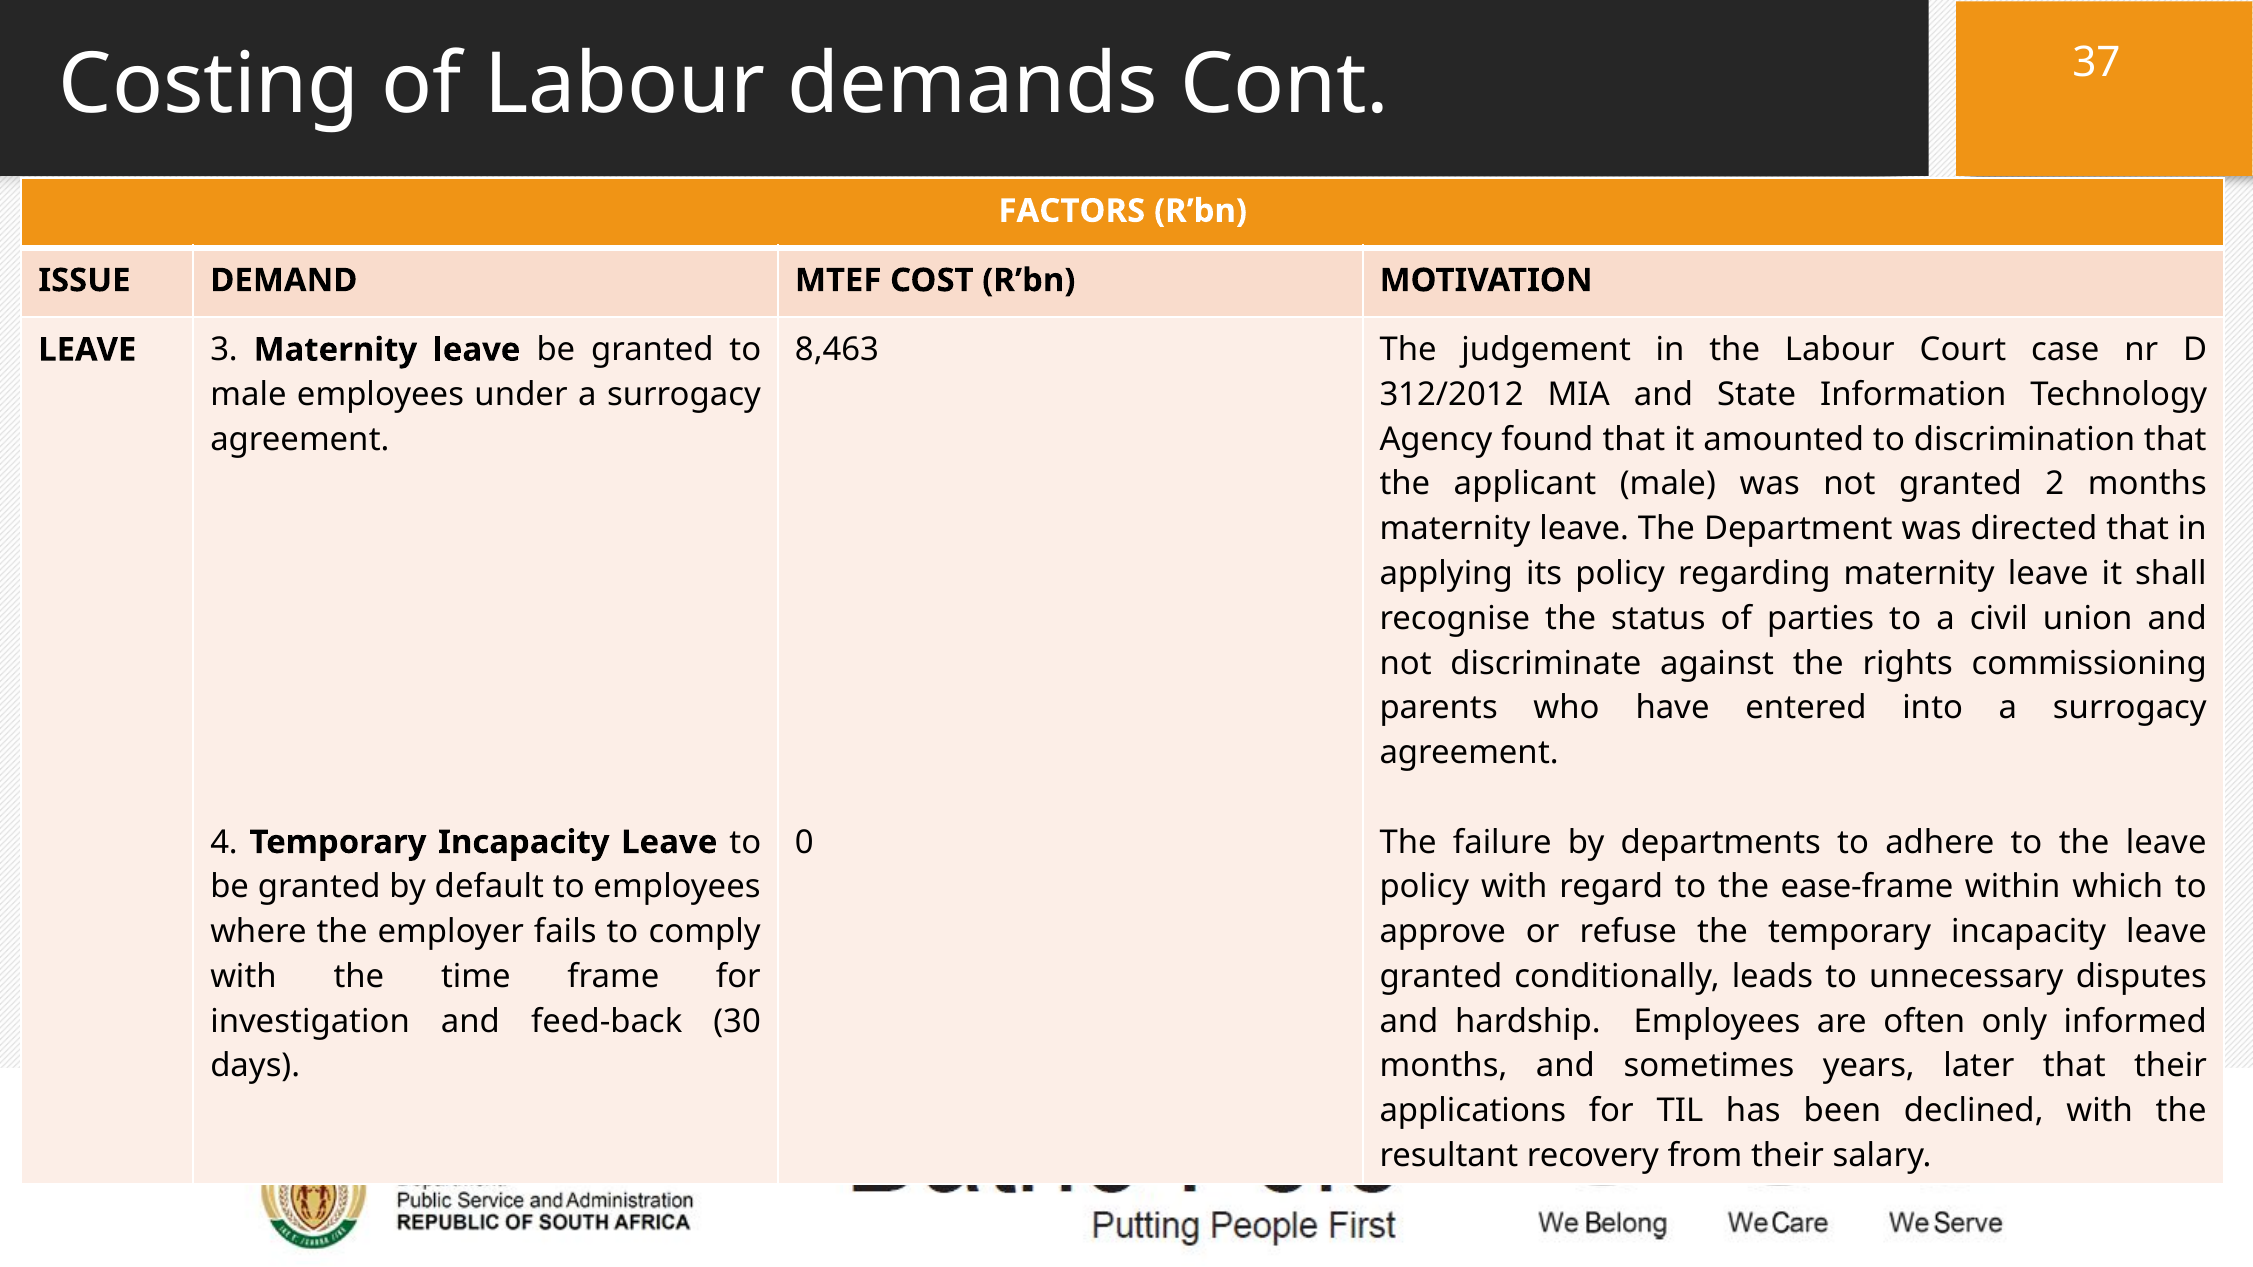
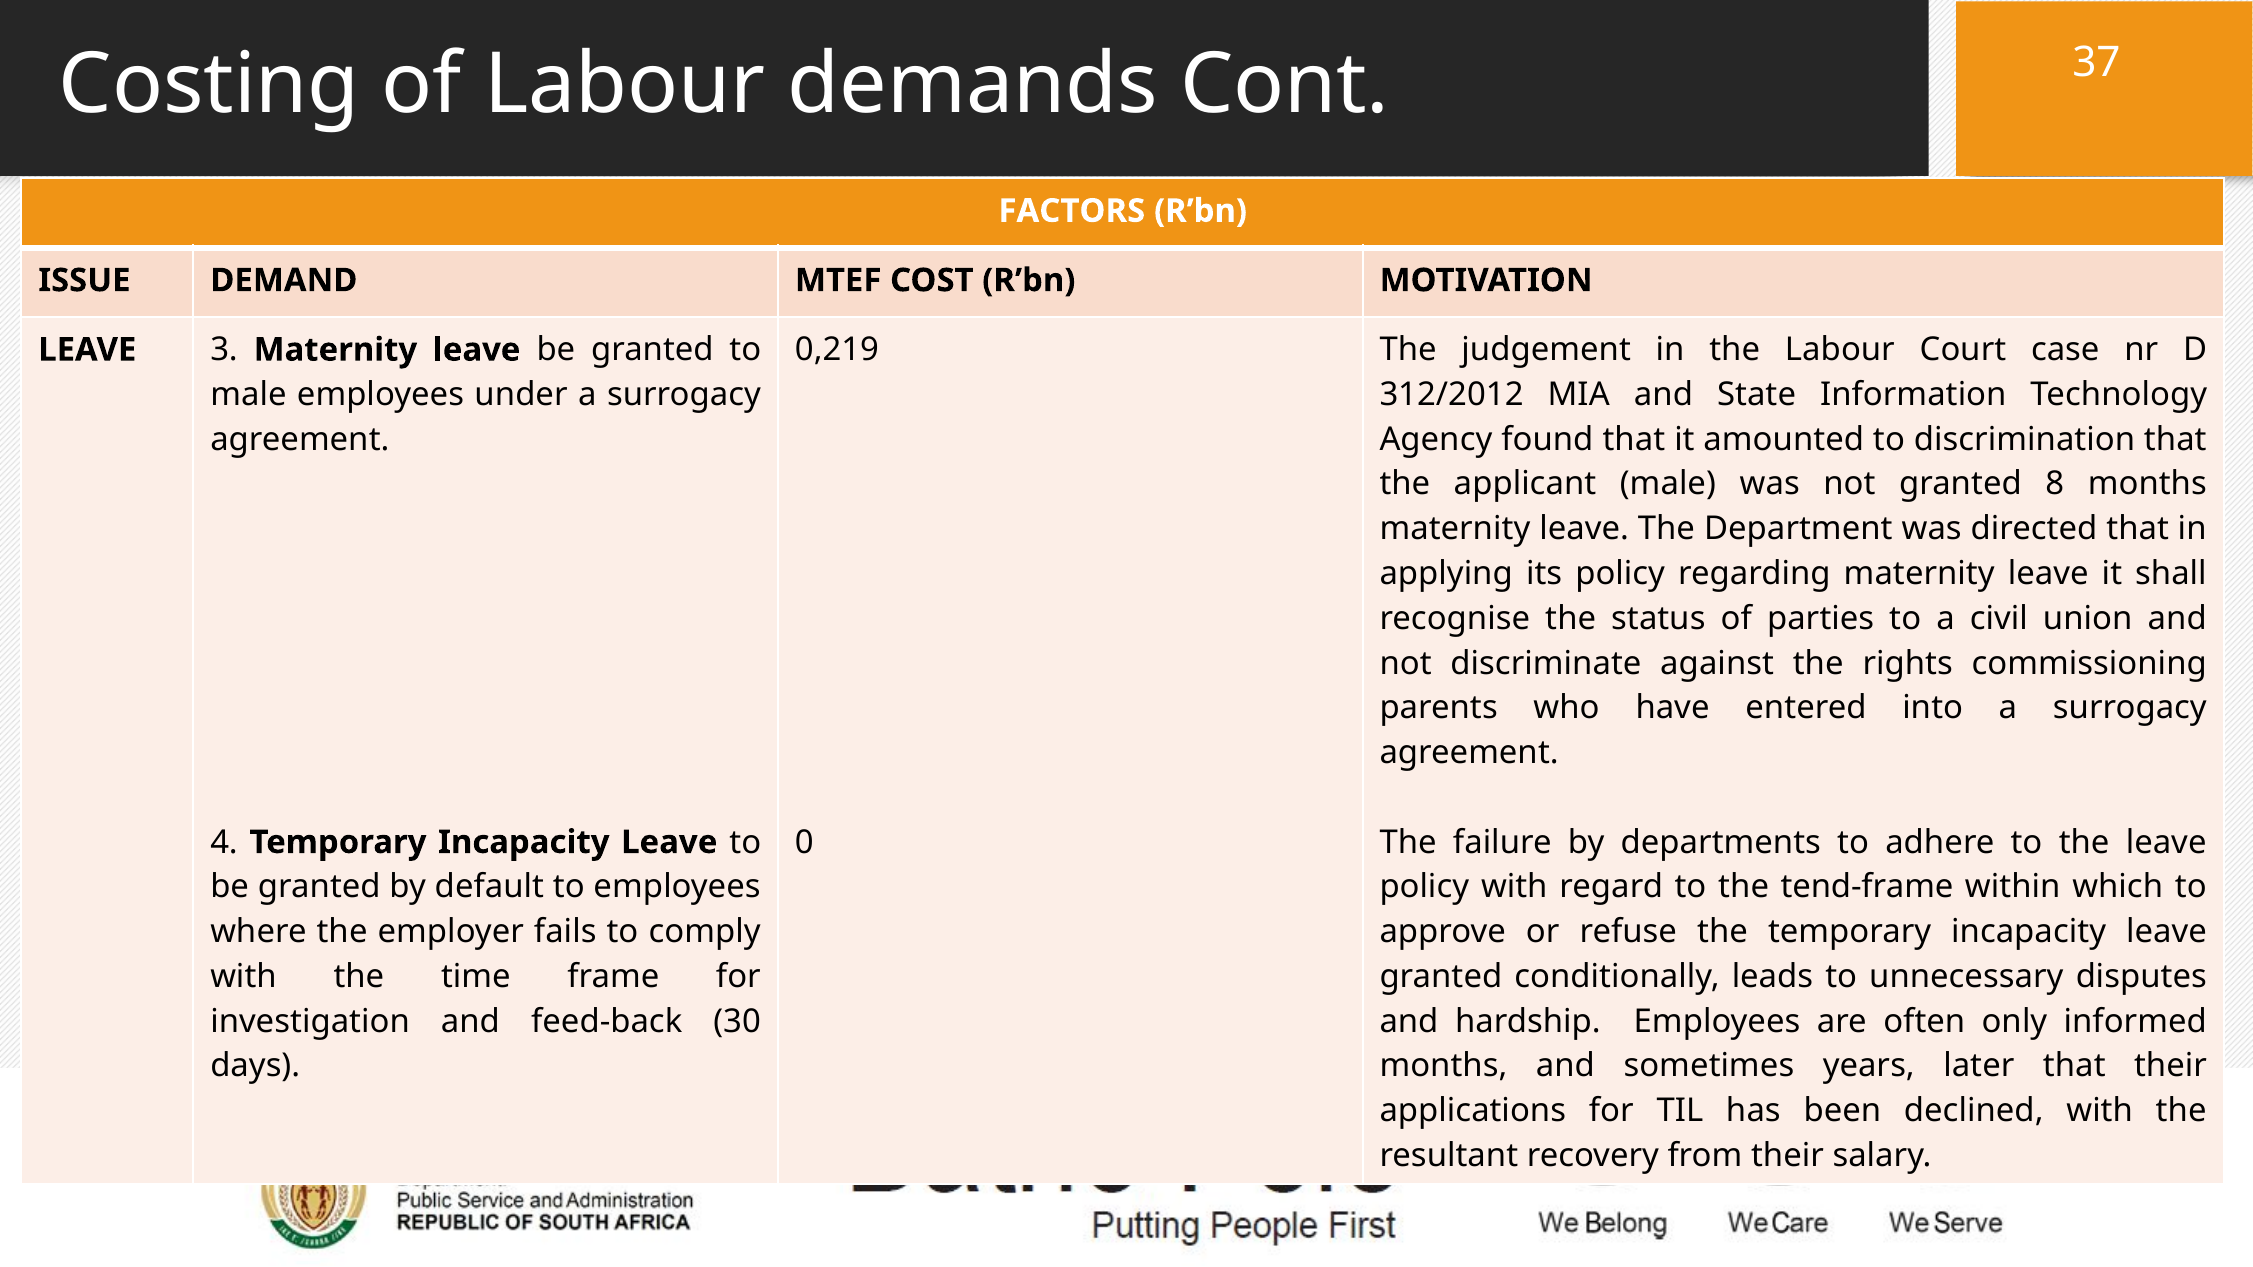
8,463: 8,463 -> 0,219
2: 2 -> 8
ease-frame: ease-frame -> tend-frame
